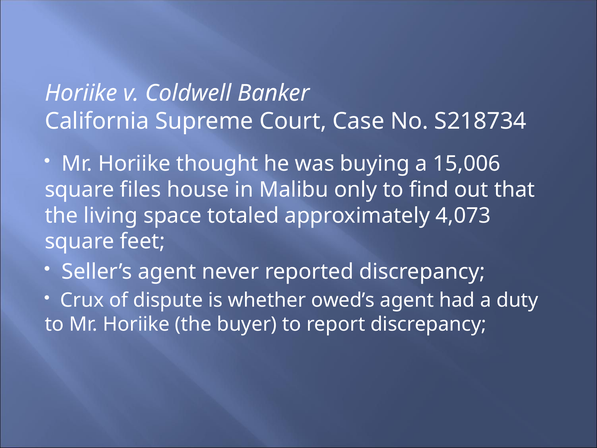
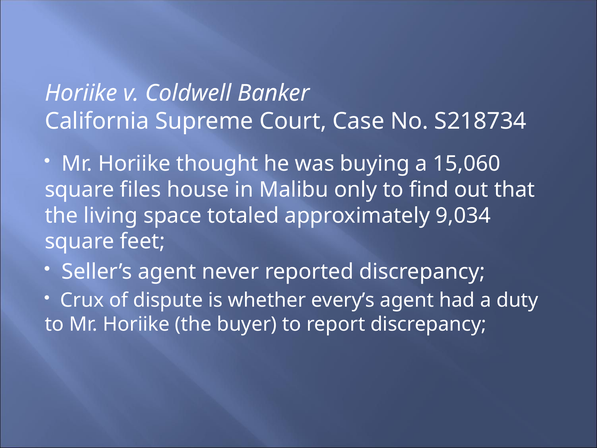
15,006: 15,006 -> 15,060
4,073: 4,073 -> 9,034
owed’s: owed’s -> every’s
